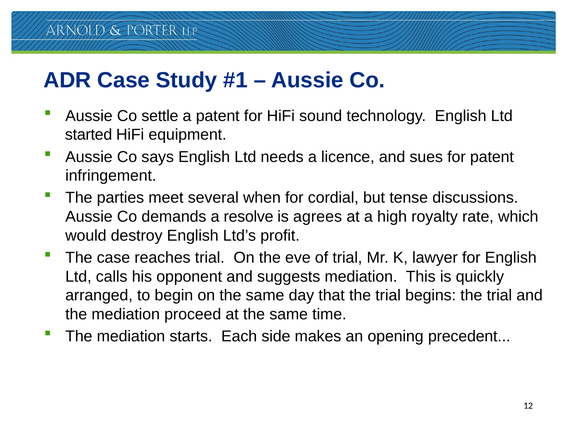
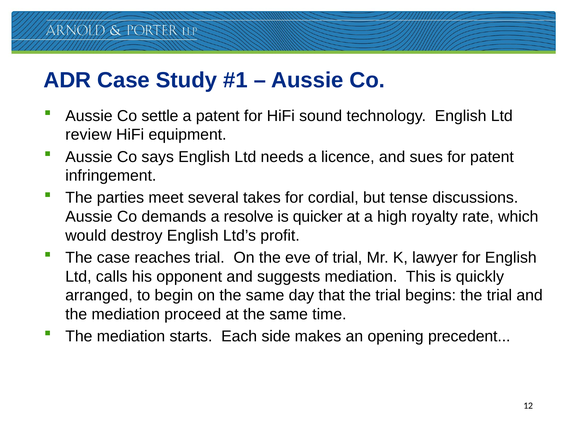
started: started -> review
when: when -> takes
agrees: agrees -> quicker
